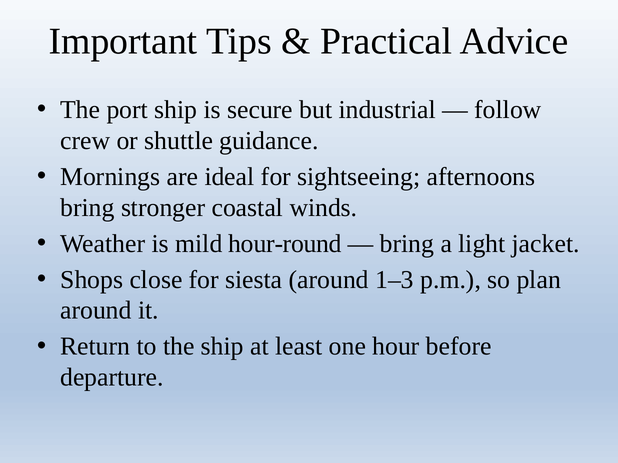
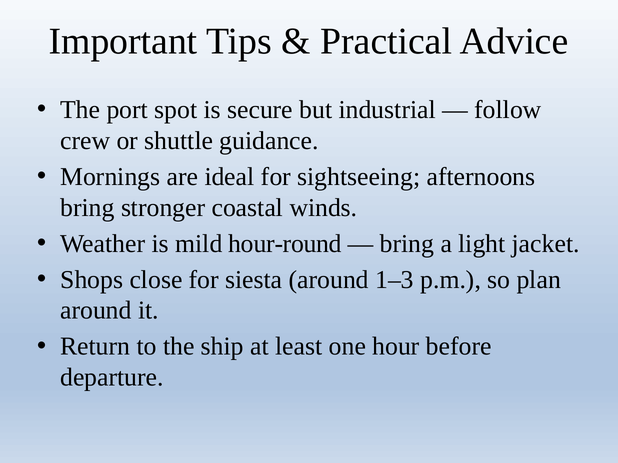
port ship: ship -> spot
